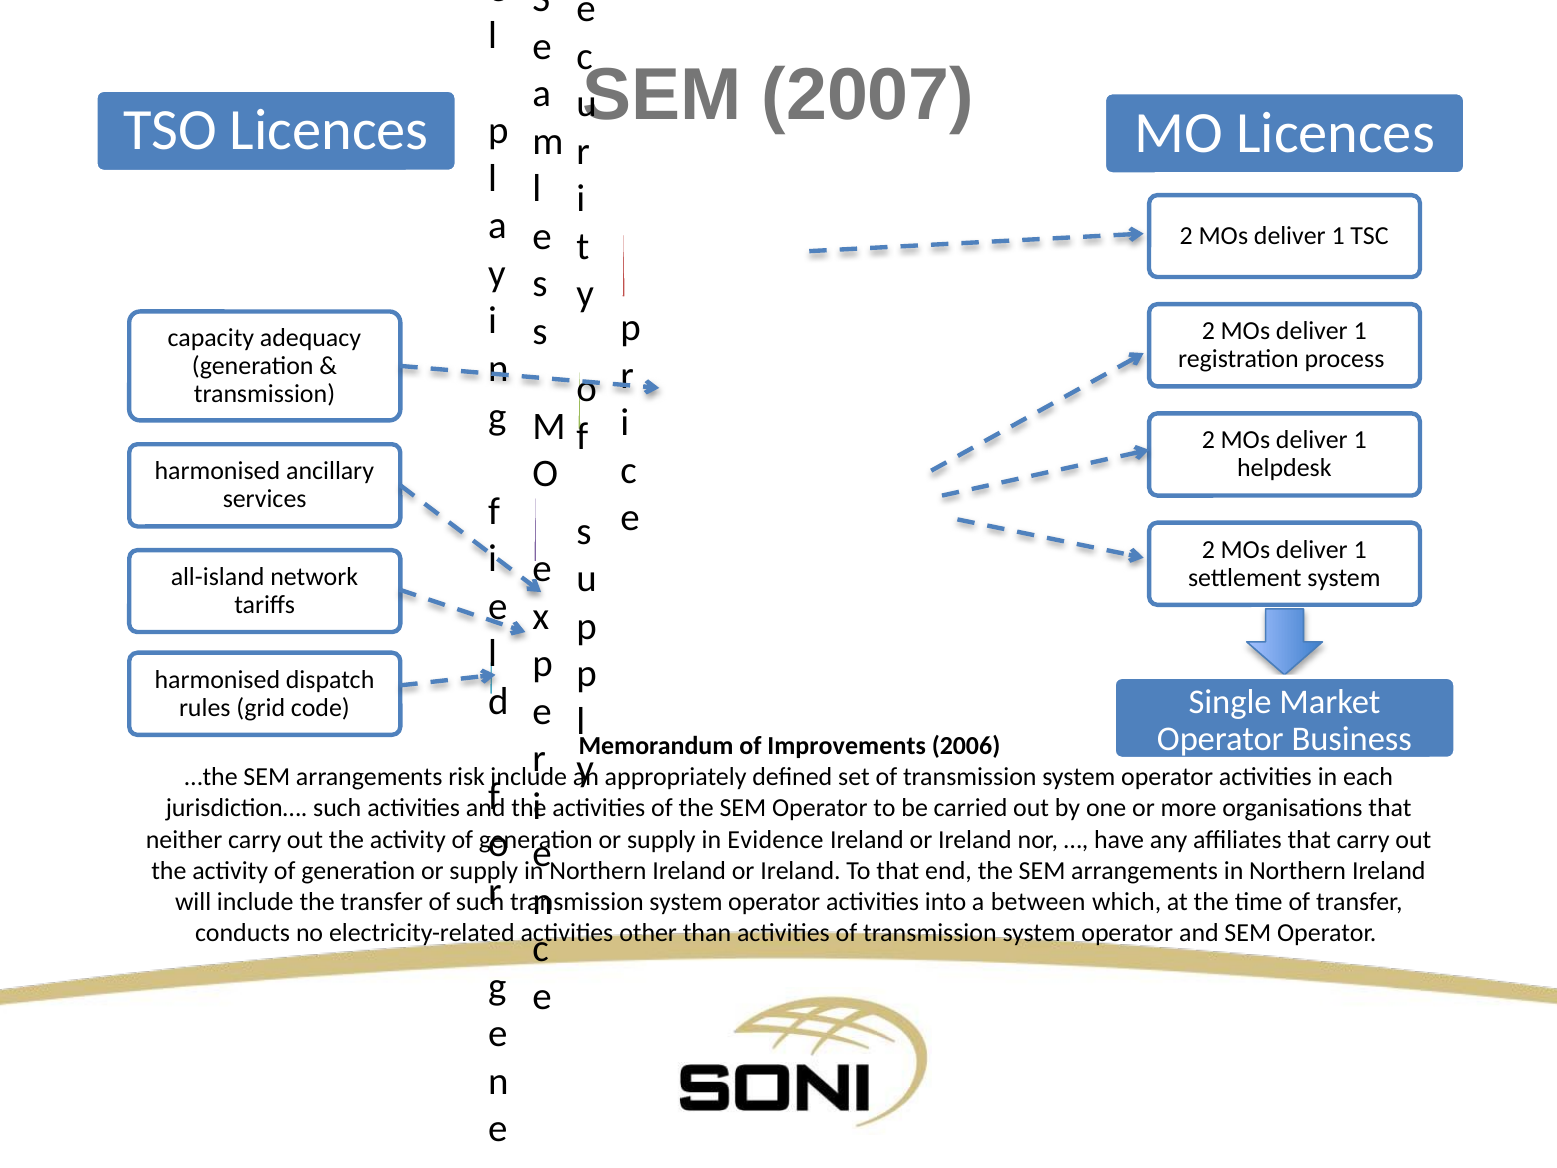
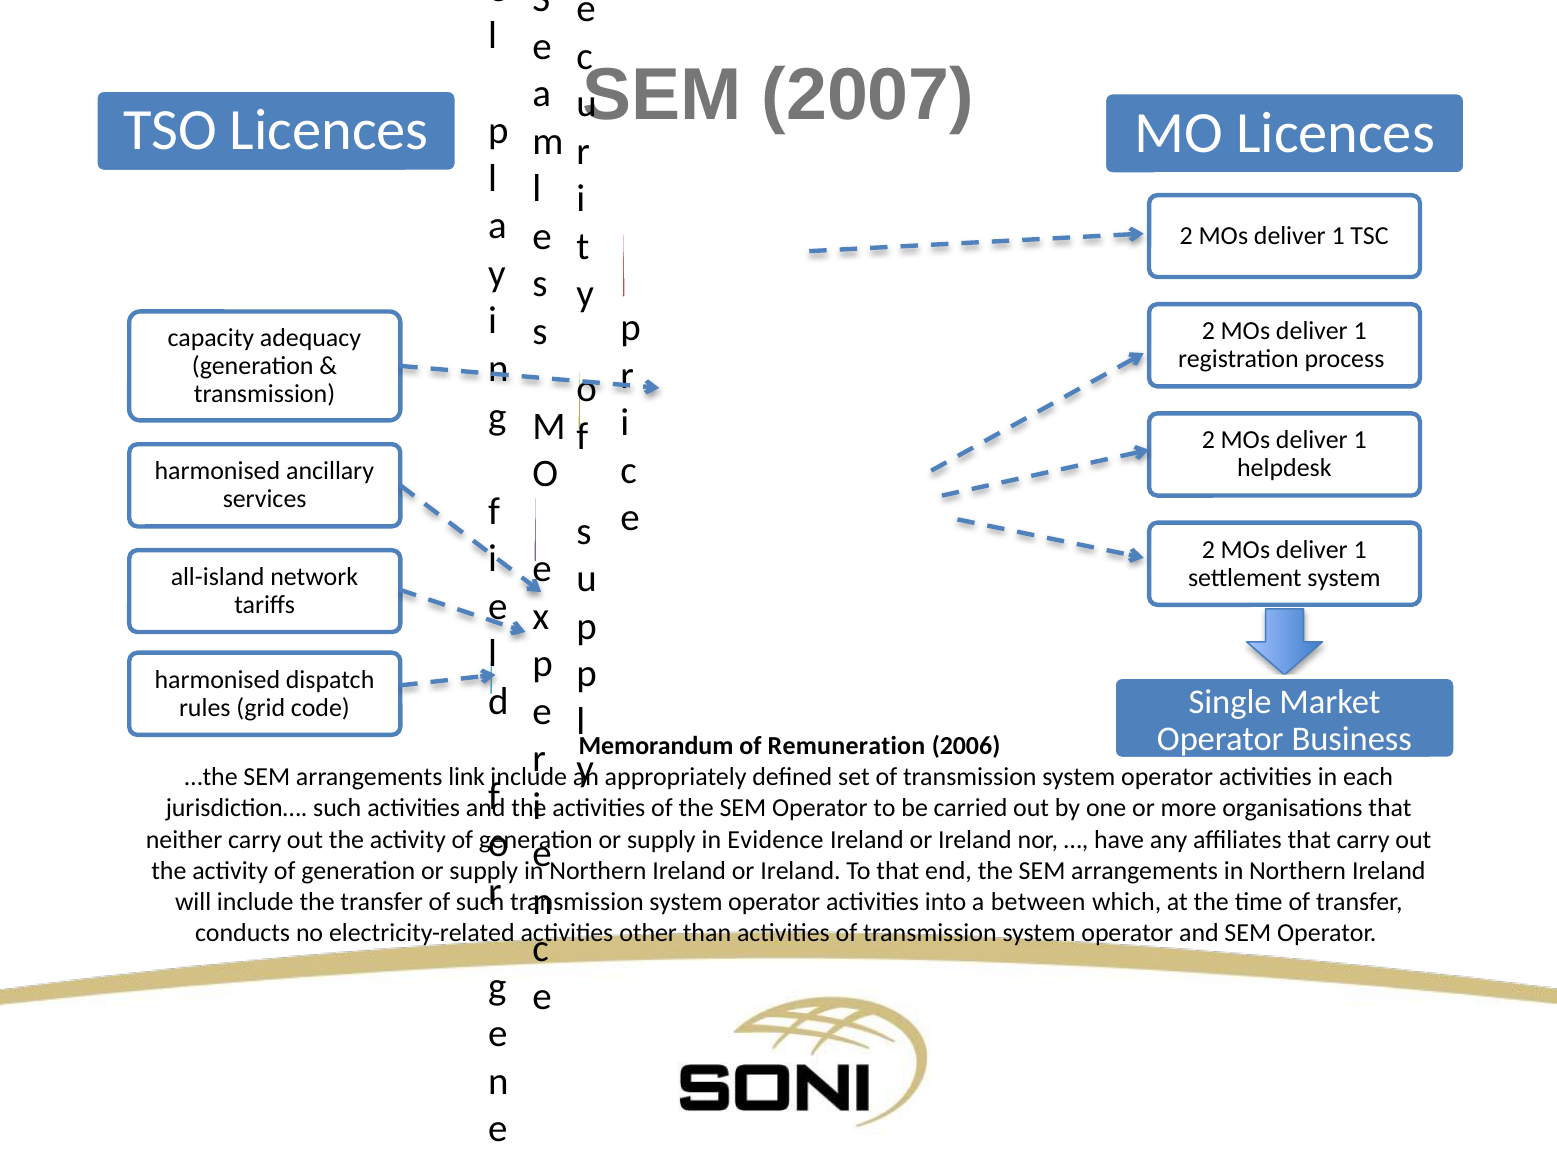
Improvements: Improvements -> Remuneration
risk: risk -> link
